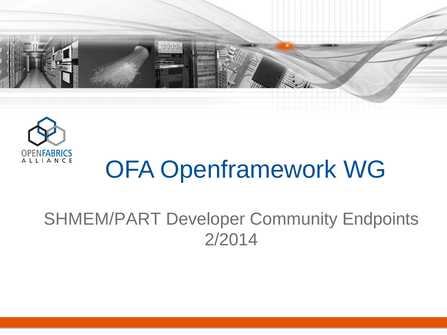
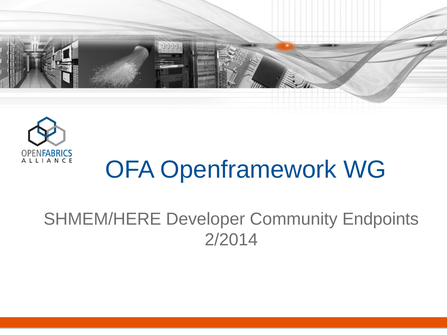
SHMEM/PART: SHMEM/PART -> SHMEM/HERE
